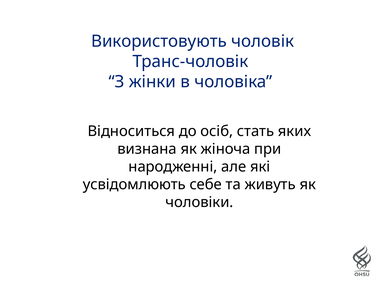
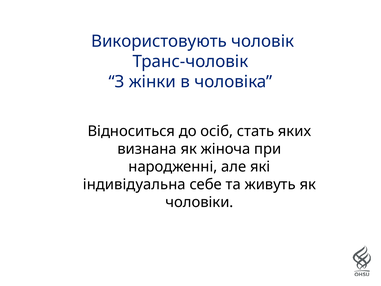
усвідомлюють: усвідомлюють -> індивідуальна
